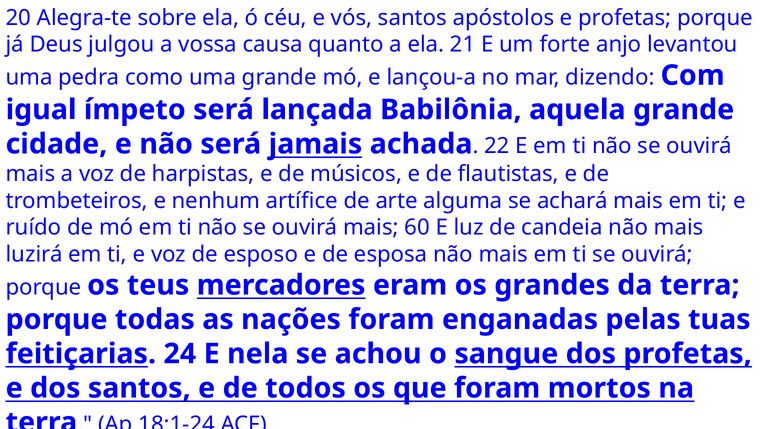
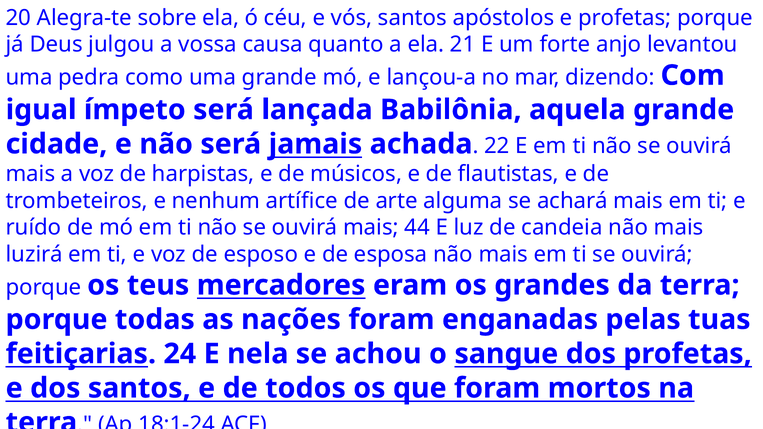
60: 60 -> 44
